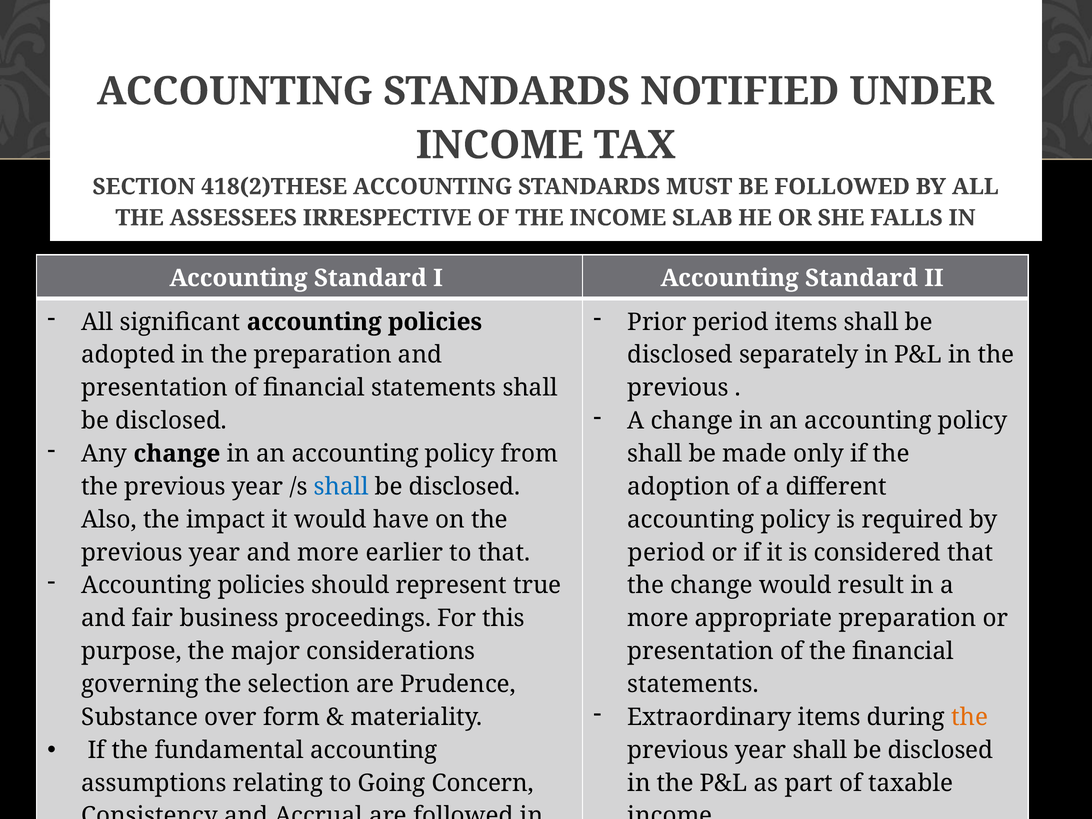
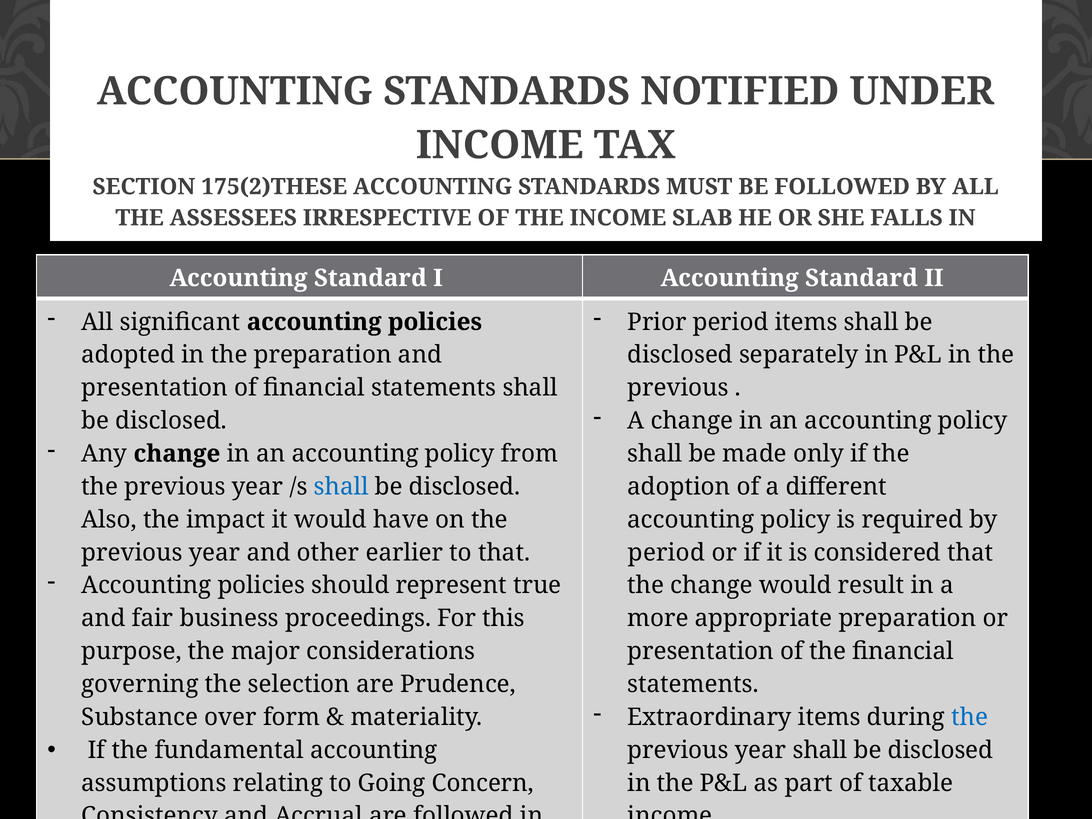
418(2)THESE: 418(2)THESE -> 175(2)THESE
and more: more -> other
the at (970, 717) colour: orange -> blue
